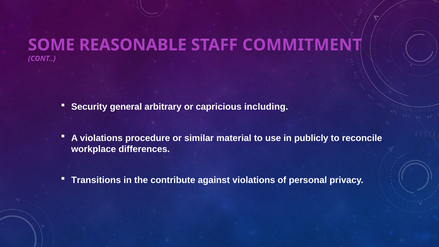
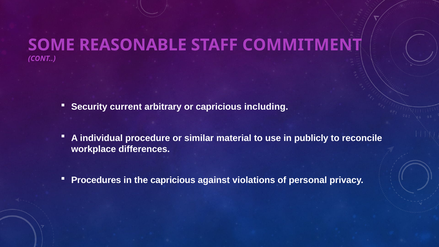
general: general -> current
A violations: violations -> individual
Transitions: Transitions -> Procedures
the contribute: contribute -> capricious
